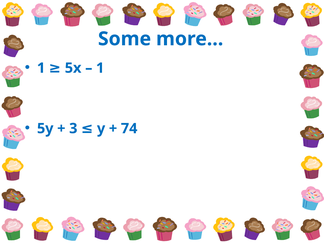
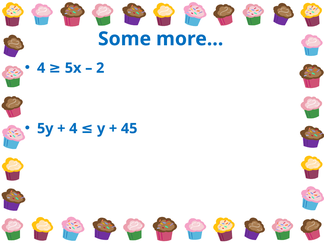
1 at (41, 68): 1 -> 4
1 at (100, 68): 1 -> 2
3 at (73, 128): 3 -> 4
74: 74 -> 45
